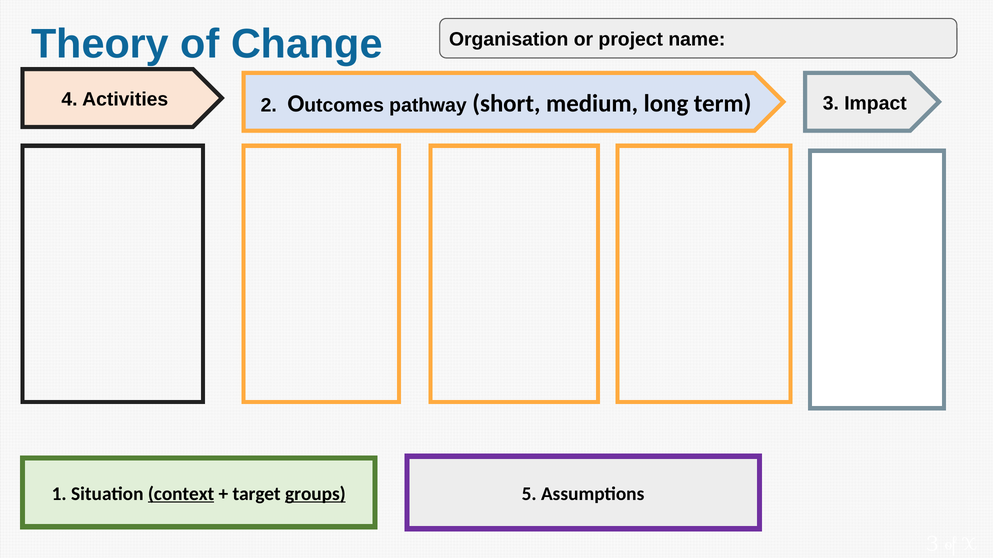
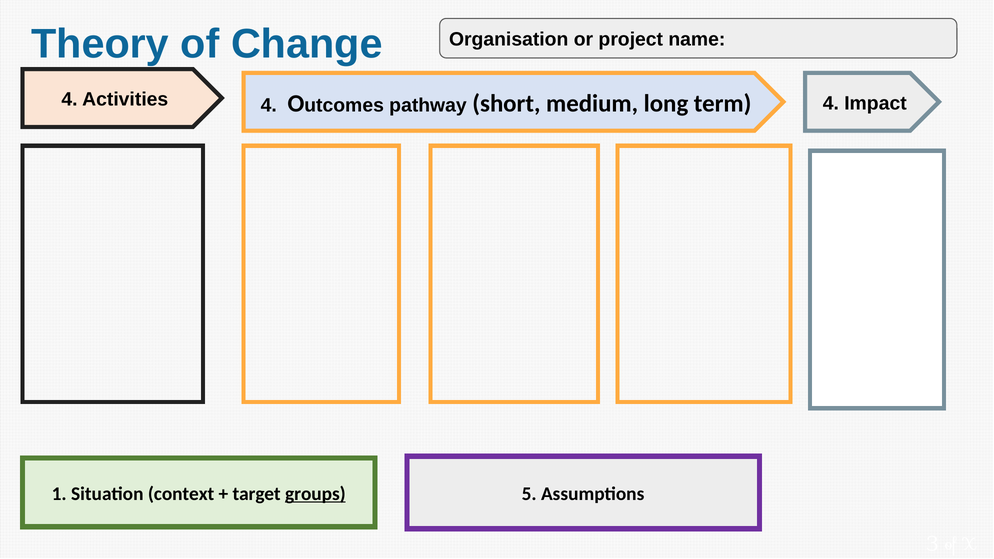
Activities 2: 2 -> 4
term 3: 3 -> 4
context underline: present -> none
